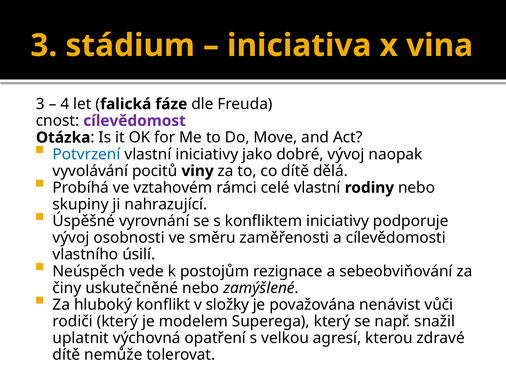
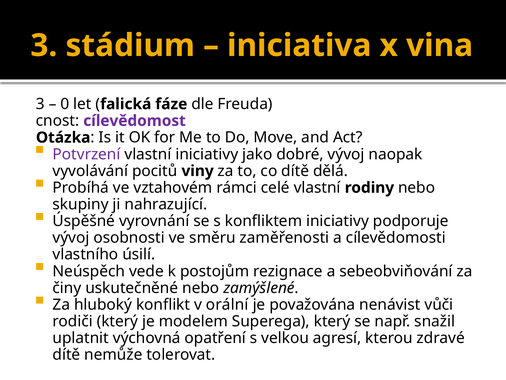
4: 4 -> 0
Potvrzení colour: blue -> purple
složky: složky -> orální
